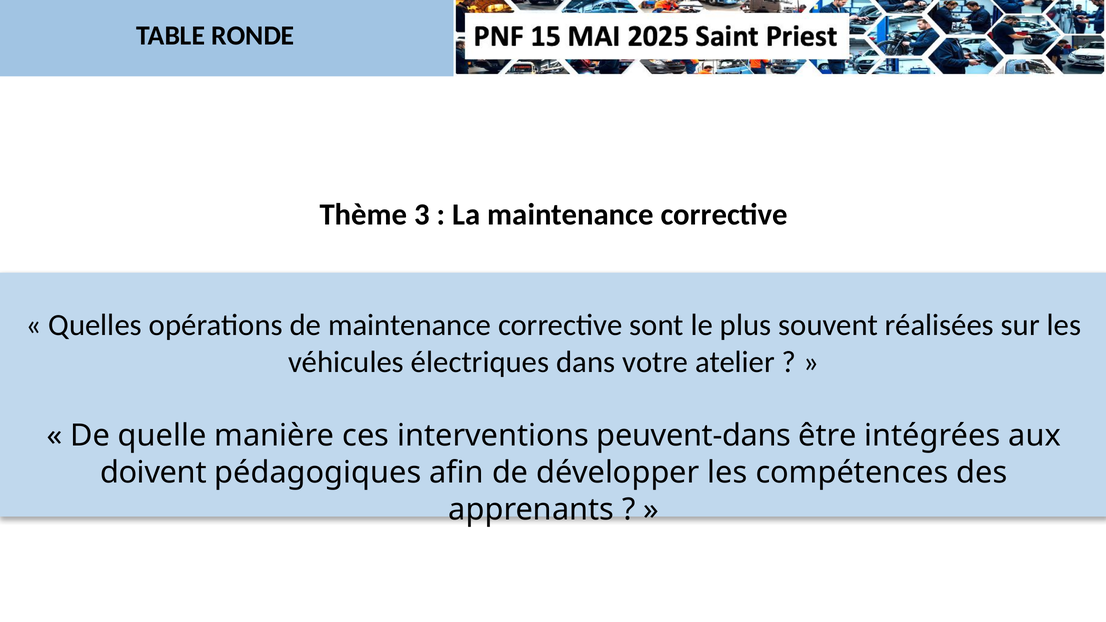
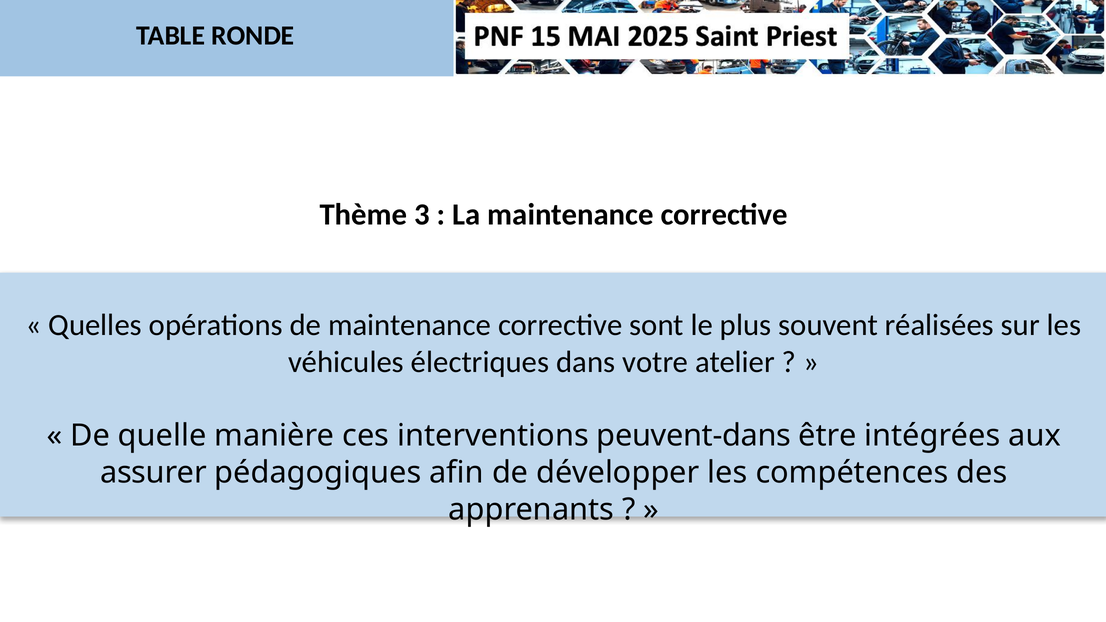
doivent: doivent -> assurer
